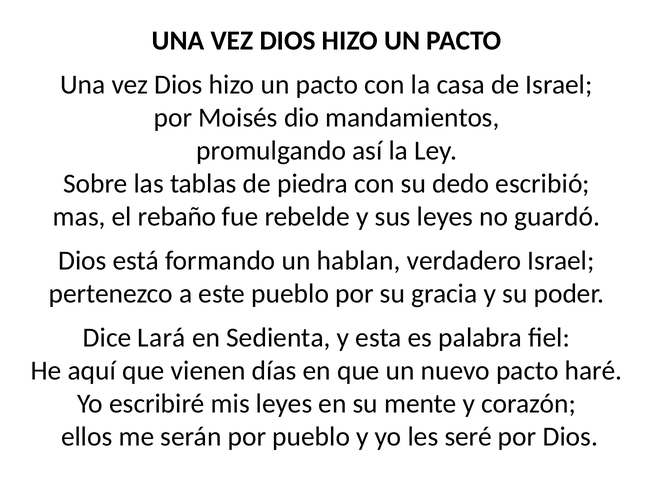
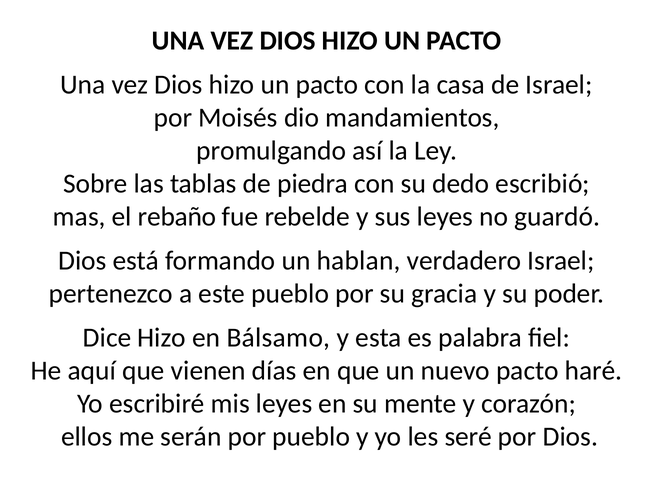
Dice Lará: Lará -> Hizo
Sedienta: Sedienta -> Bálsamo
